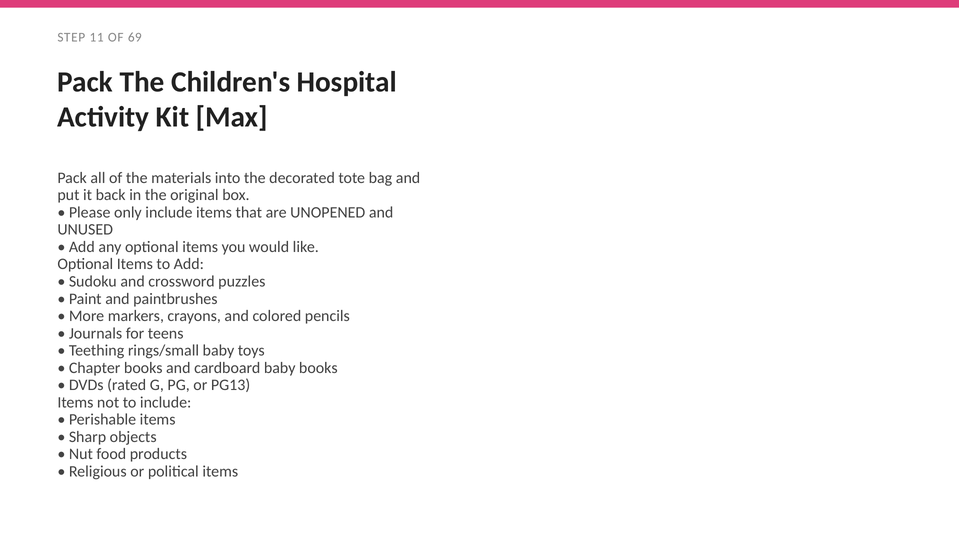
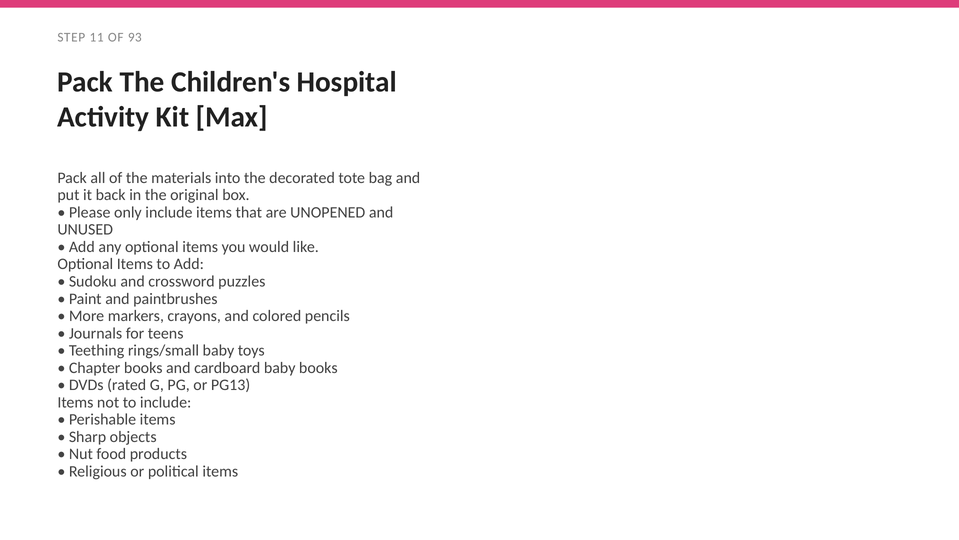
69: 69 -> 93
